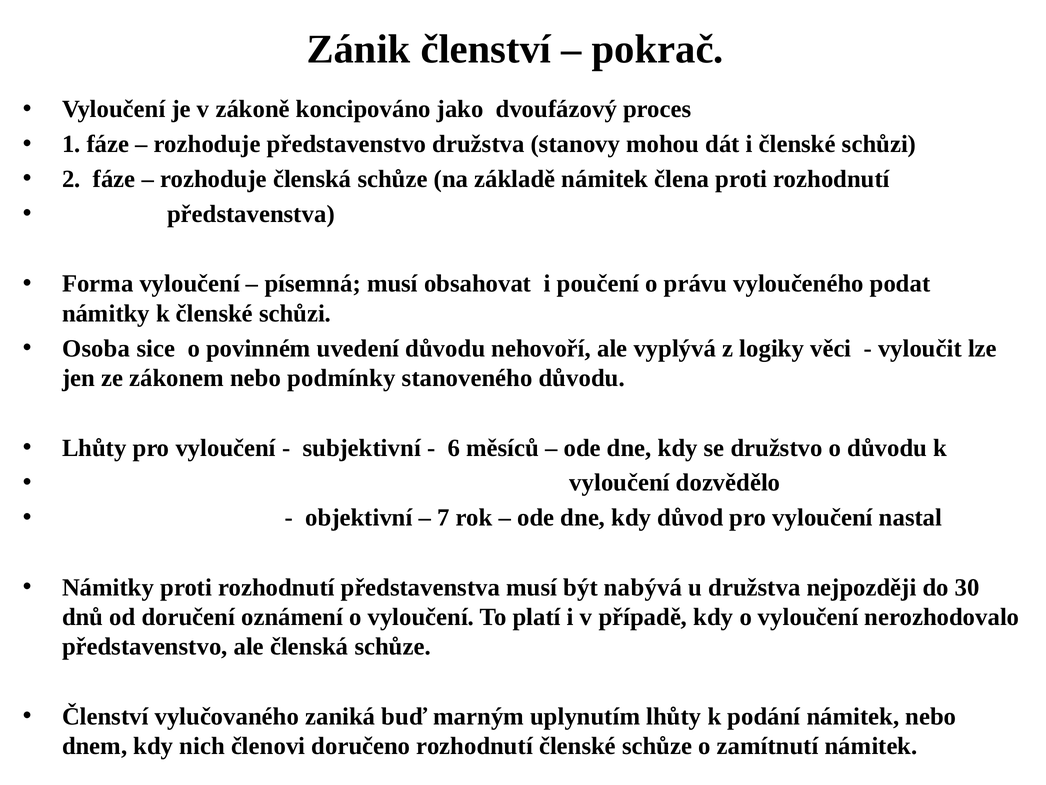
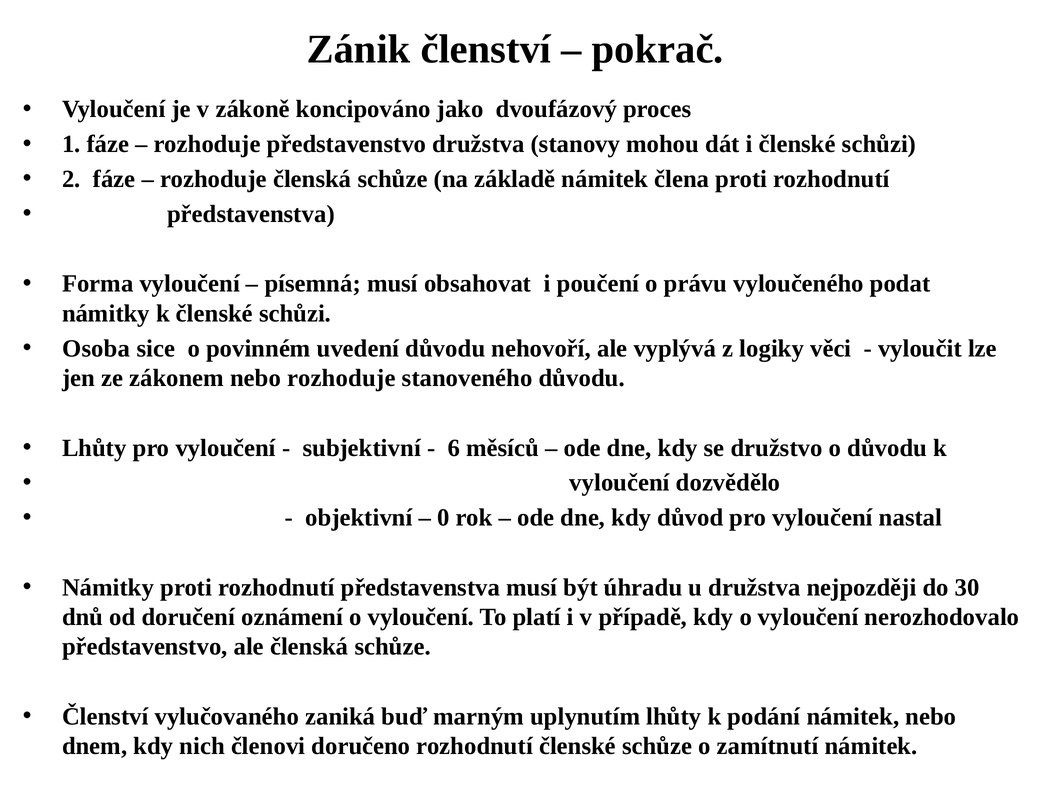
nebo podmínky: podmínky -> rozhoduje
7: 7 -> 0
nabývá: nabývá -> úhradu
